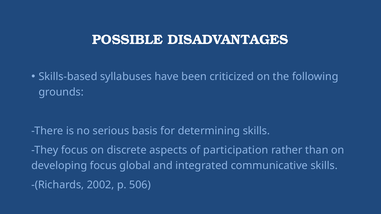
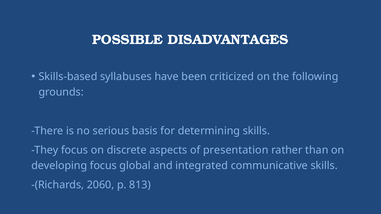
participation: participation -> presentation
2002: 2002 -> 2060
506: 506 -> 813
